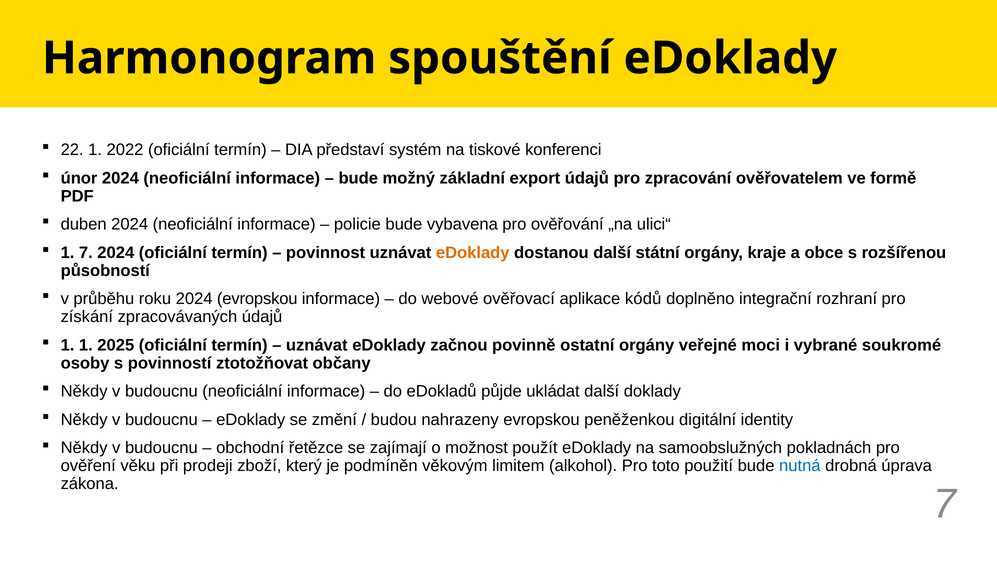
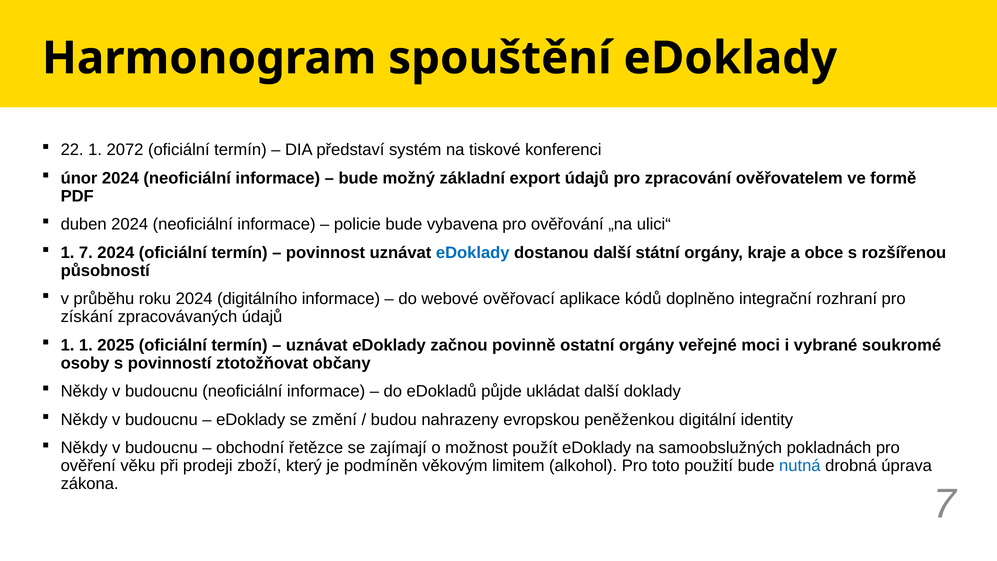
2022: 2022 -> 2072
eDoklady at (473, 253) colour: orange -> blue
2024 evropskou: evropskou -> digitálního
